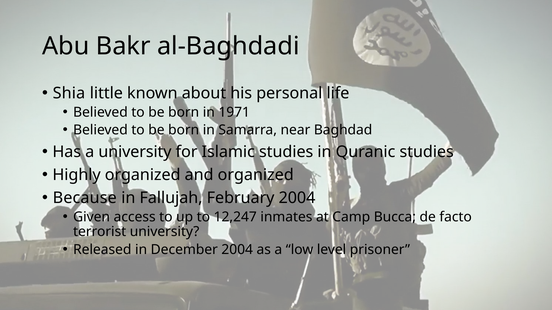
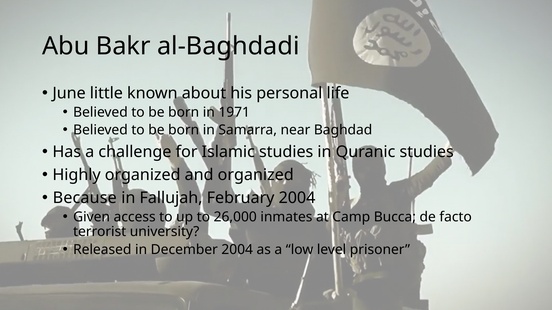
Shia: Shia -> June
a university: university -> challenge
12,247: 12,247 -> 26,000
